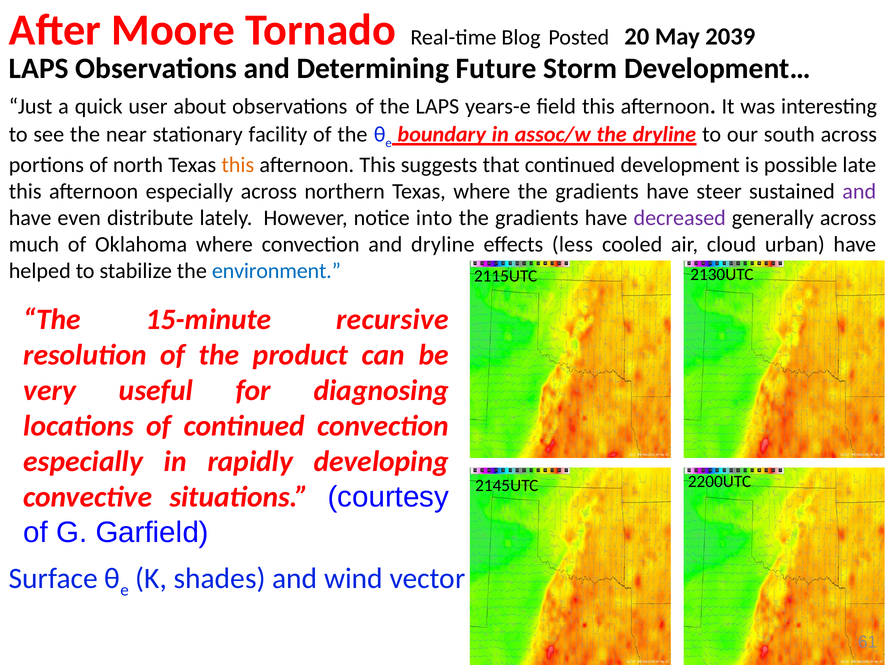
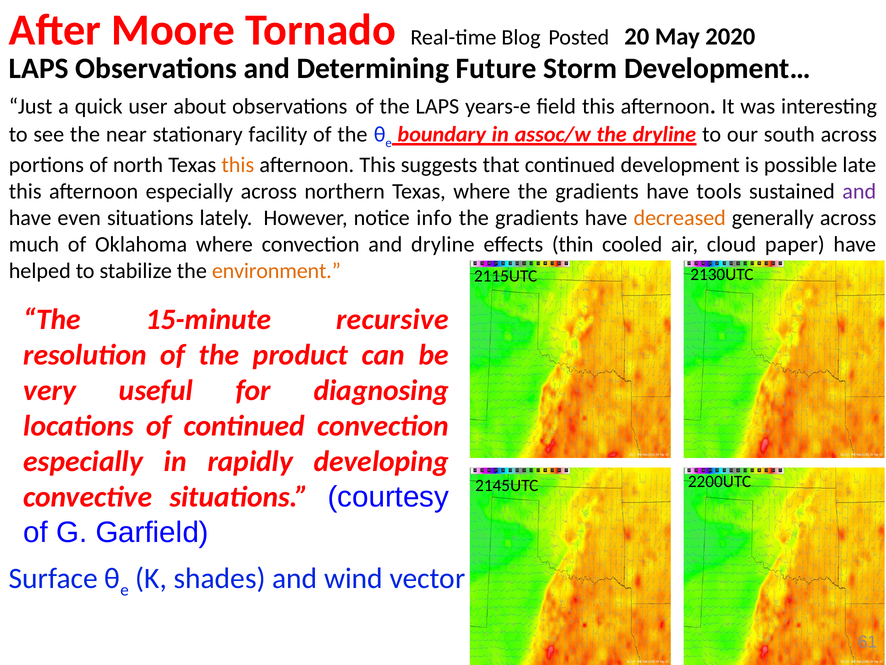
2039: 2039 -> 2020
steer: steer -> tools
even distribute: distribute -> situations
into: into -> info
decreased colour: purple -> orange
less: less -> thin
urban: urban -> paper
environment colour: blue -> orange
